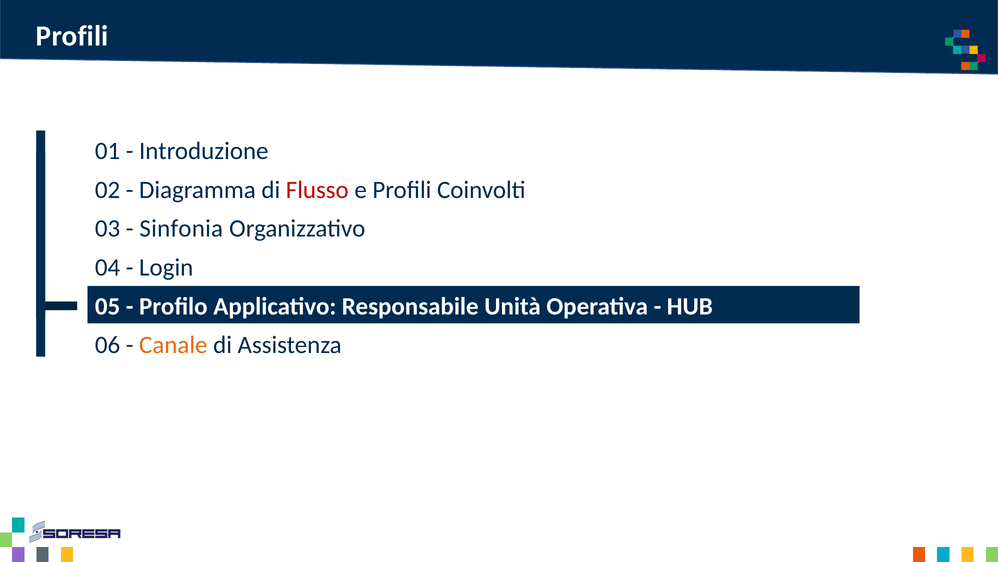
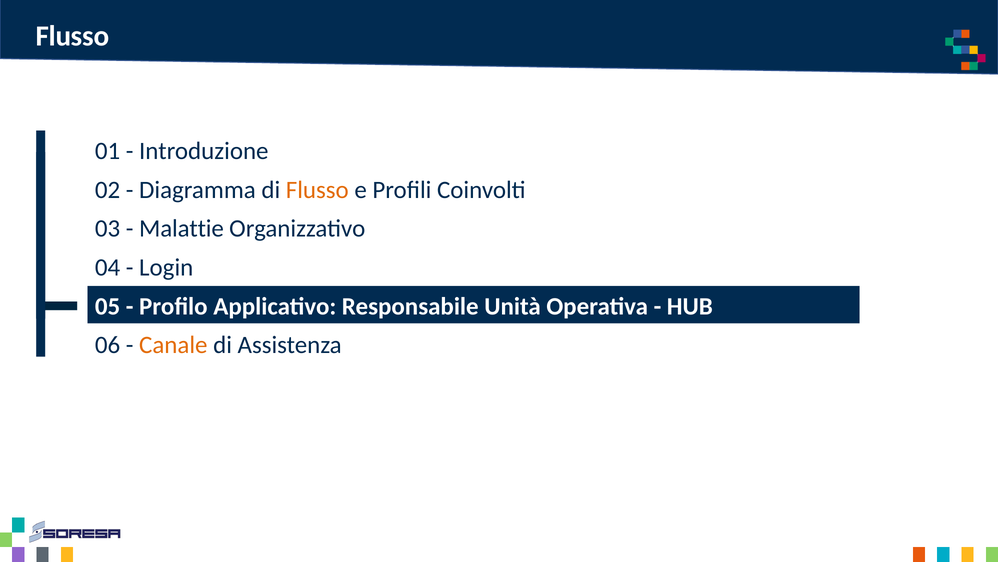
Profili at (72, 36): Profili -> Flusso
Flusso at (317, 190) colour: red -> orange
Sinfonia: Sinfonia -> Malattie
